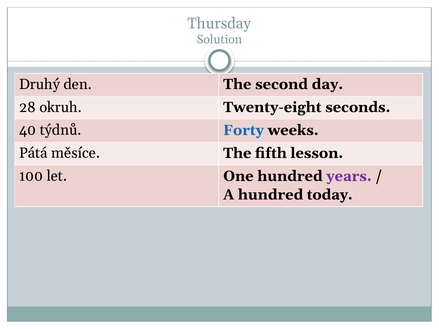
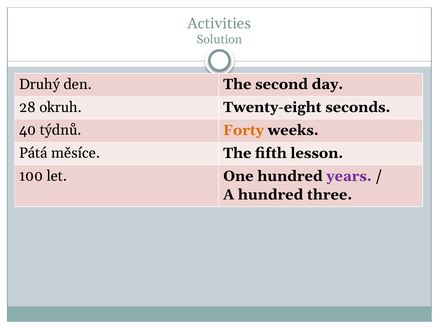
Thursday: Thursday -> Activities
Forty colour: blue -> orange
today: today -> three
